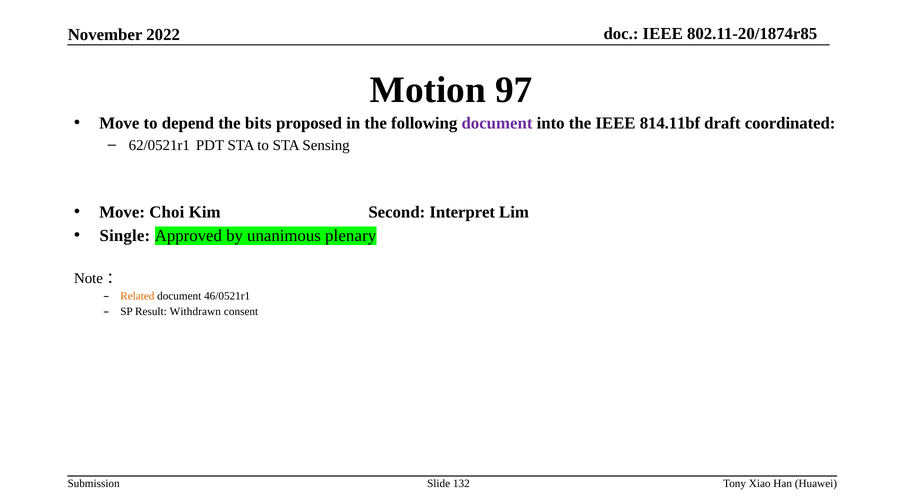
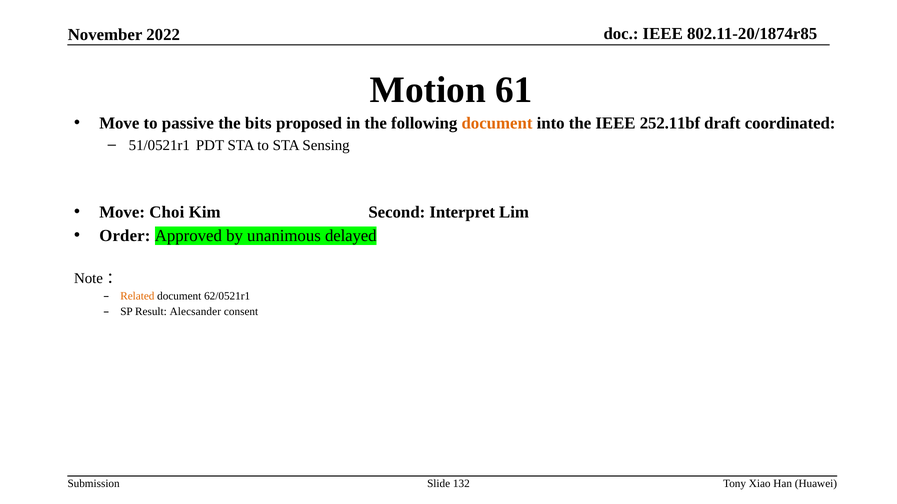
97: 97 -> 61
depend: depend -> passive
document at (497, 123) colour: purple -> orange
814.11bf: 814.11bf -> 252.11bf
62/0521r1: 62/0521r1 -> 51/0521r1
Single: Single -> Order
plenary: plenary -> delayed
46/0521r1: 46/0521r1 -> 62/0521r1
Withdrawn: Withdrawn -> Alecsander
